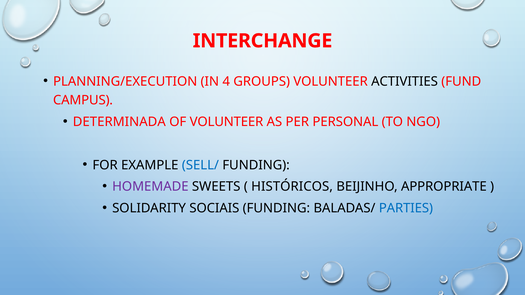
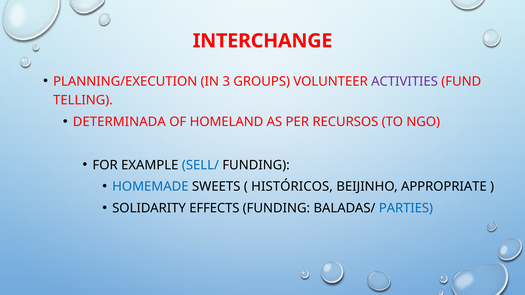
4: 4 -> 3
ACTIVITIES colour: black -> purple
CAMPUS: CAMPUS -> TELLING
OF VOLUNTEER: VOLUNTEER -> HOMELAND
PERSONAL: PERSONAL -> RECURSOS
HOMEMADE colour: purple -> blue
SOCIAIS: SOCIAIS -> EFFECTS
